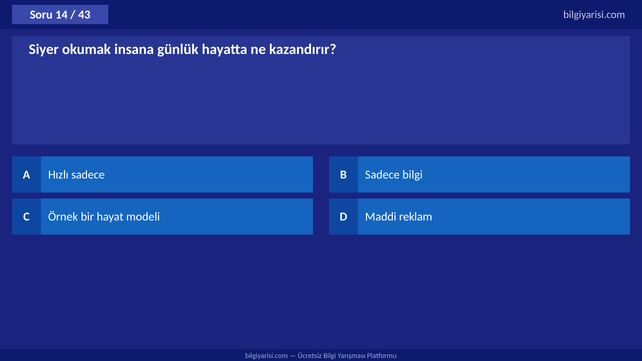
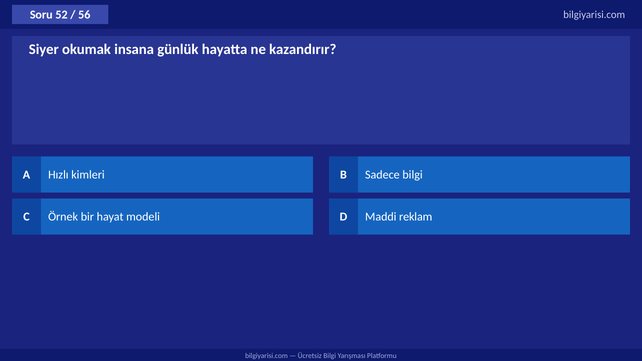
14: 14 -> 52
43: 43 -> 56
Hızlı sadece: sadece -> kimleri
